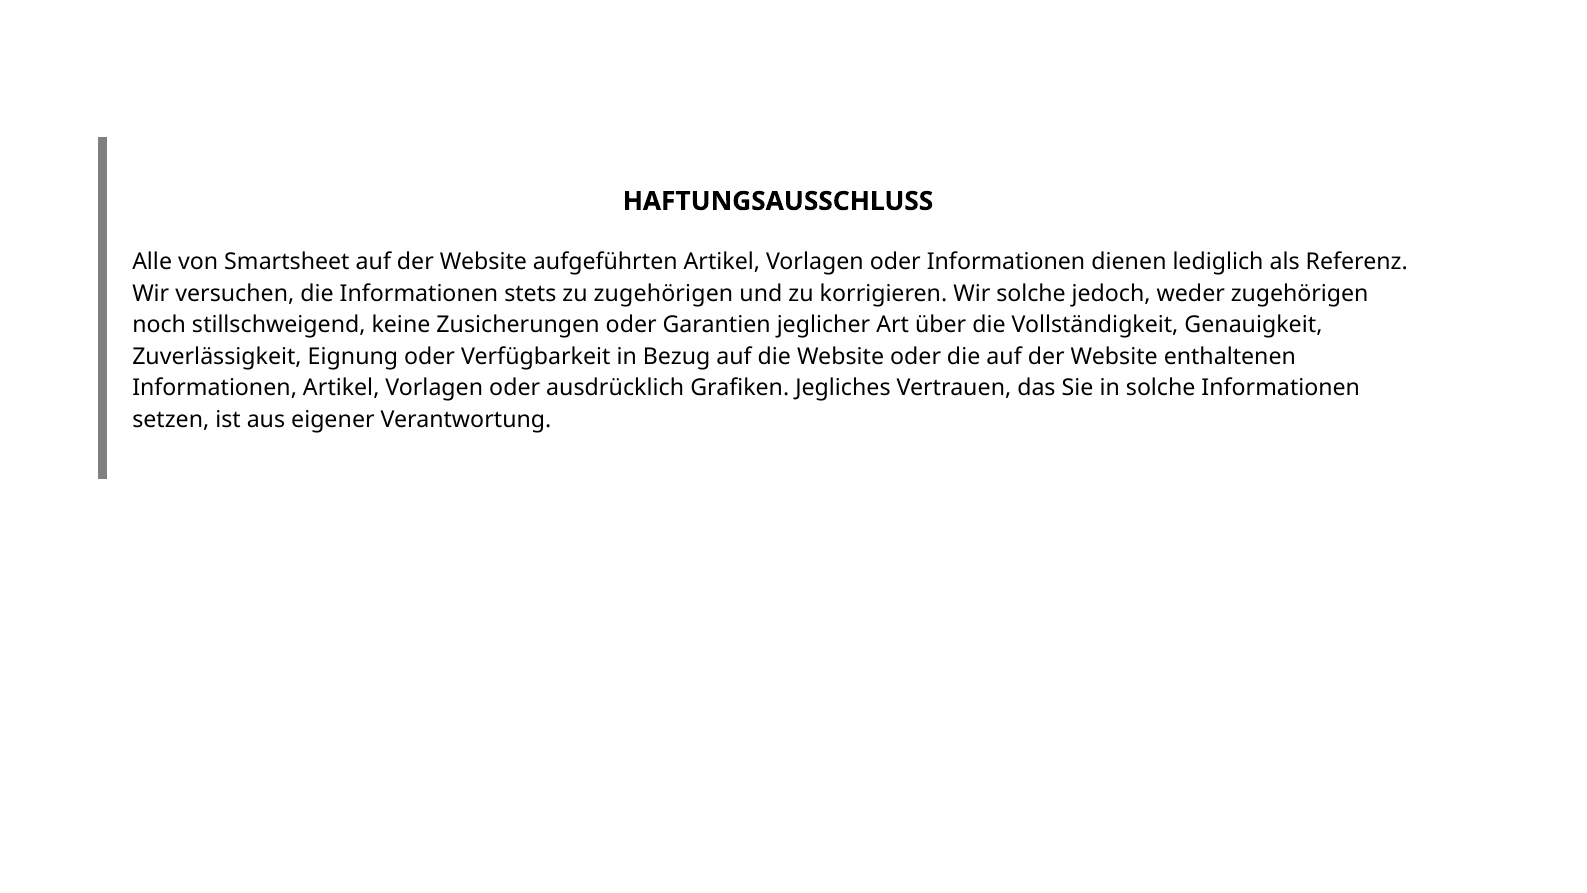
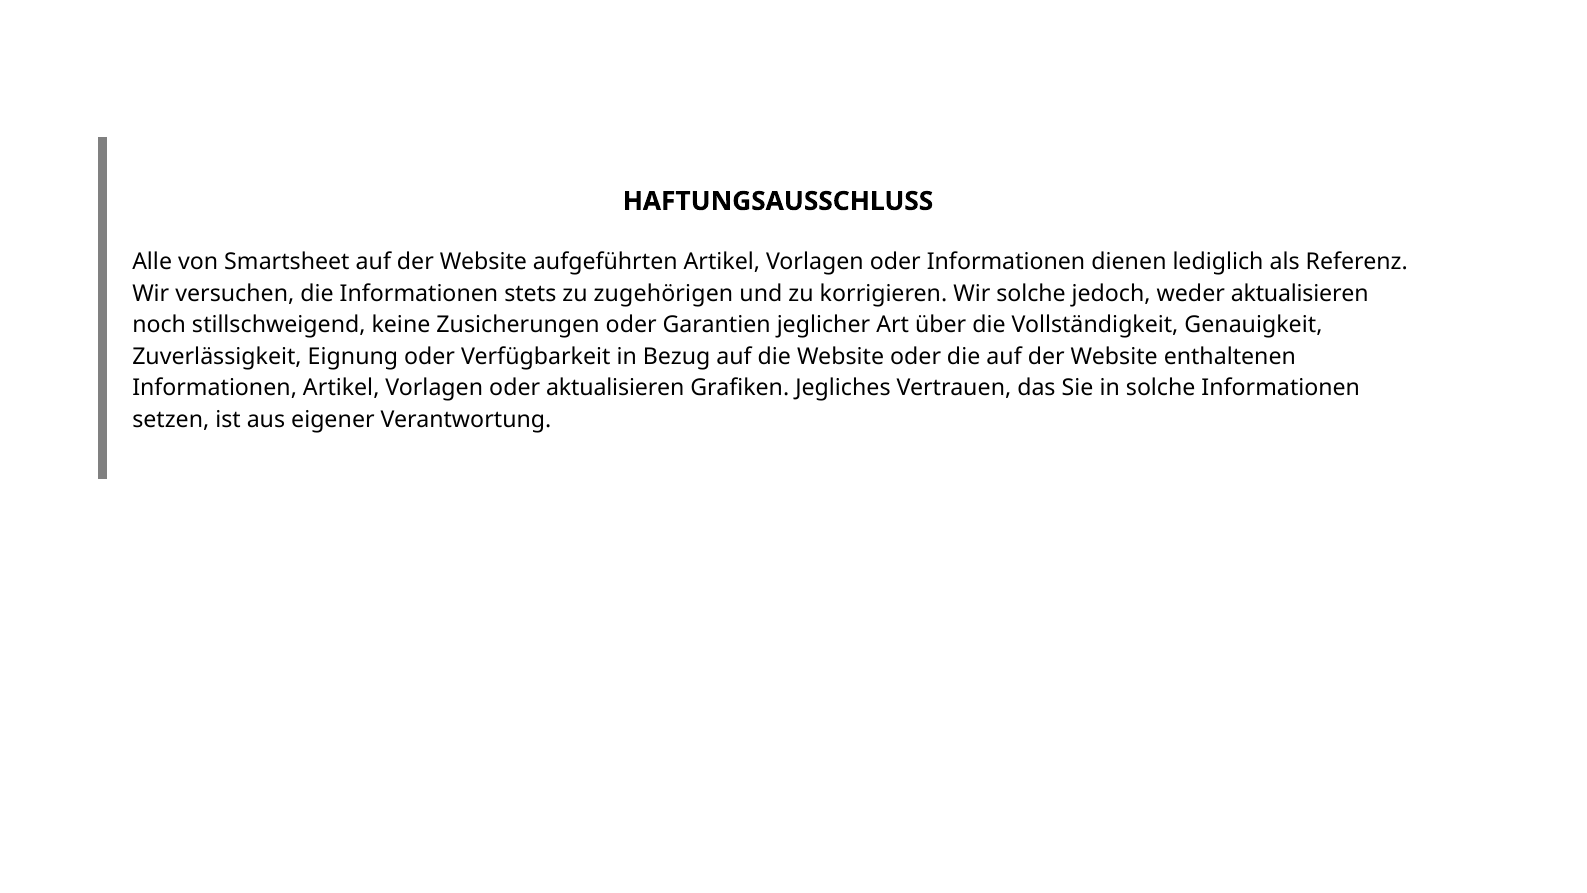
weder zugehörigen: zugehörigen -> aktualisieren
oder ausdrücklich: ausdrücklich -> aktualisieren
